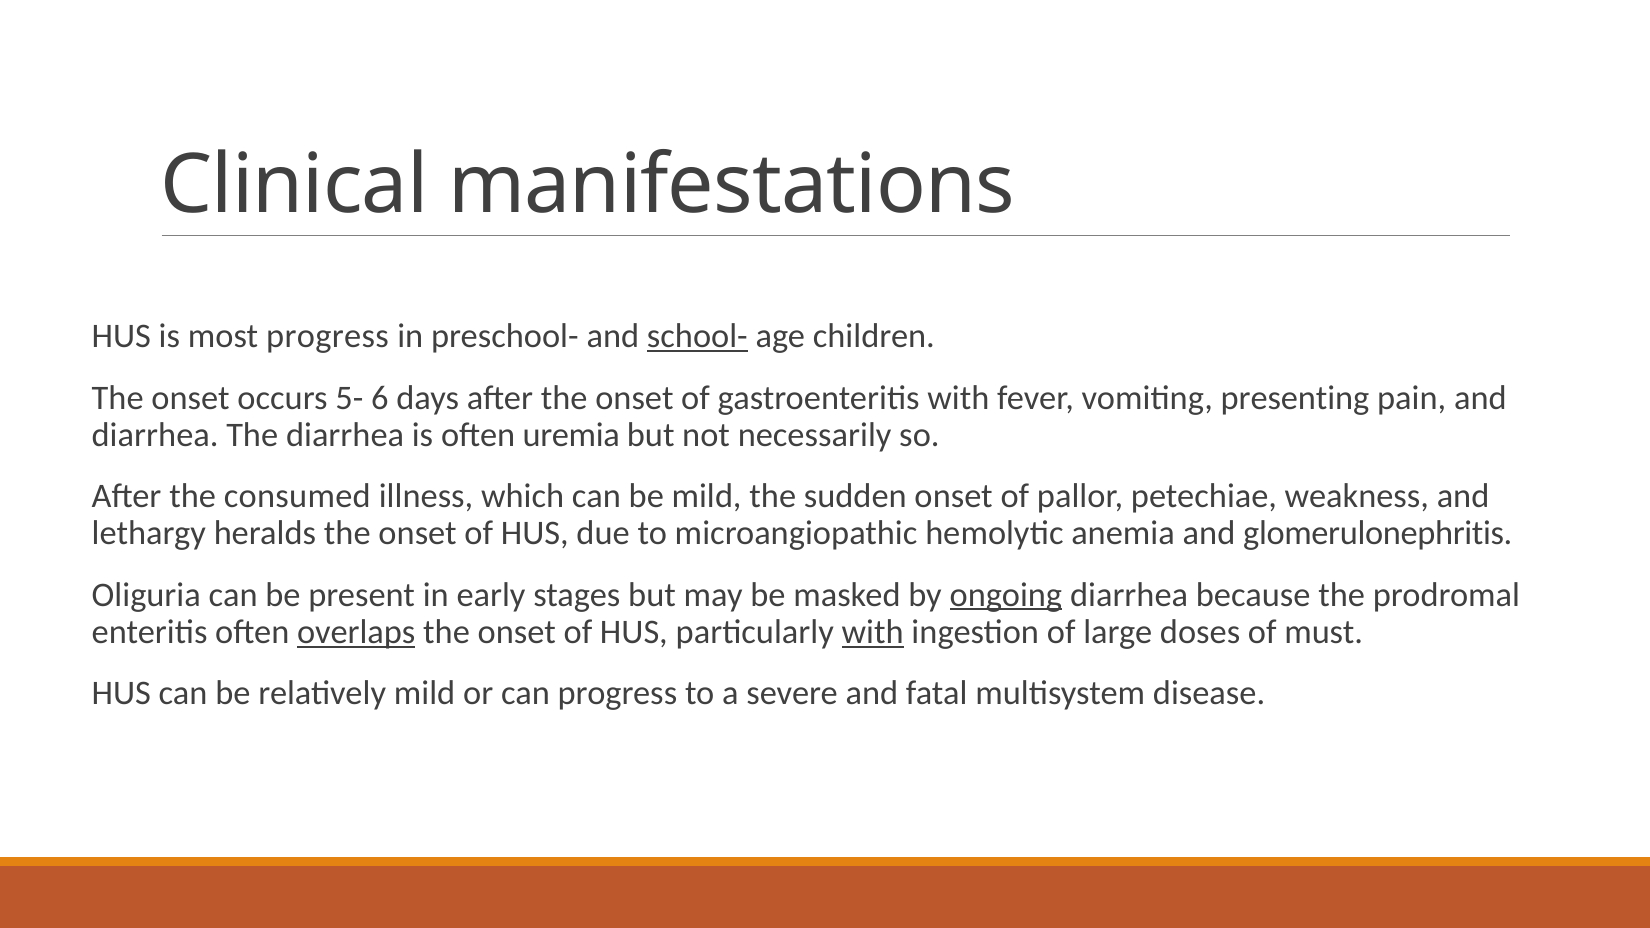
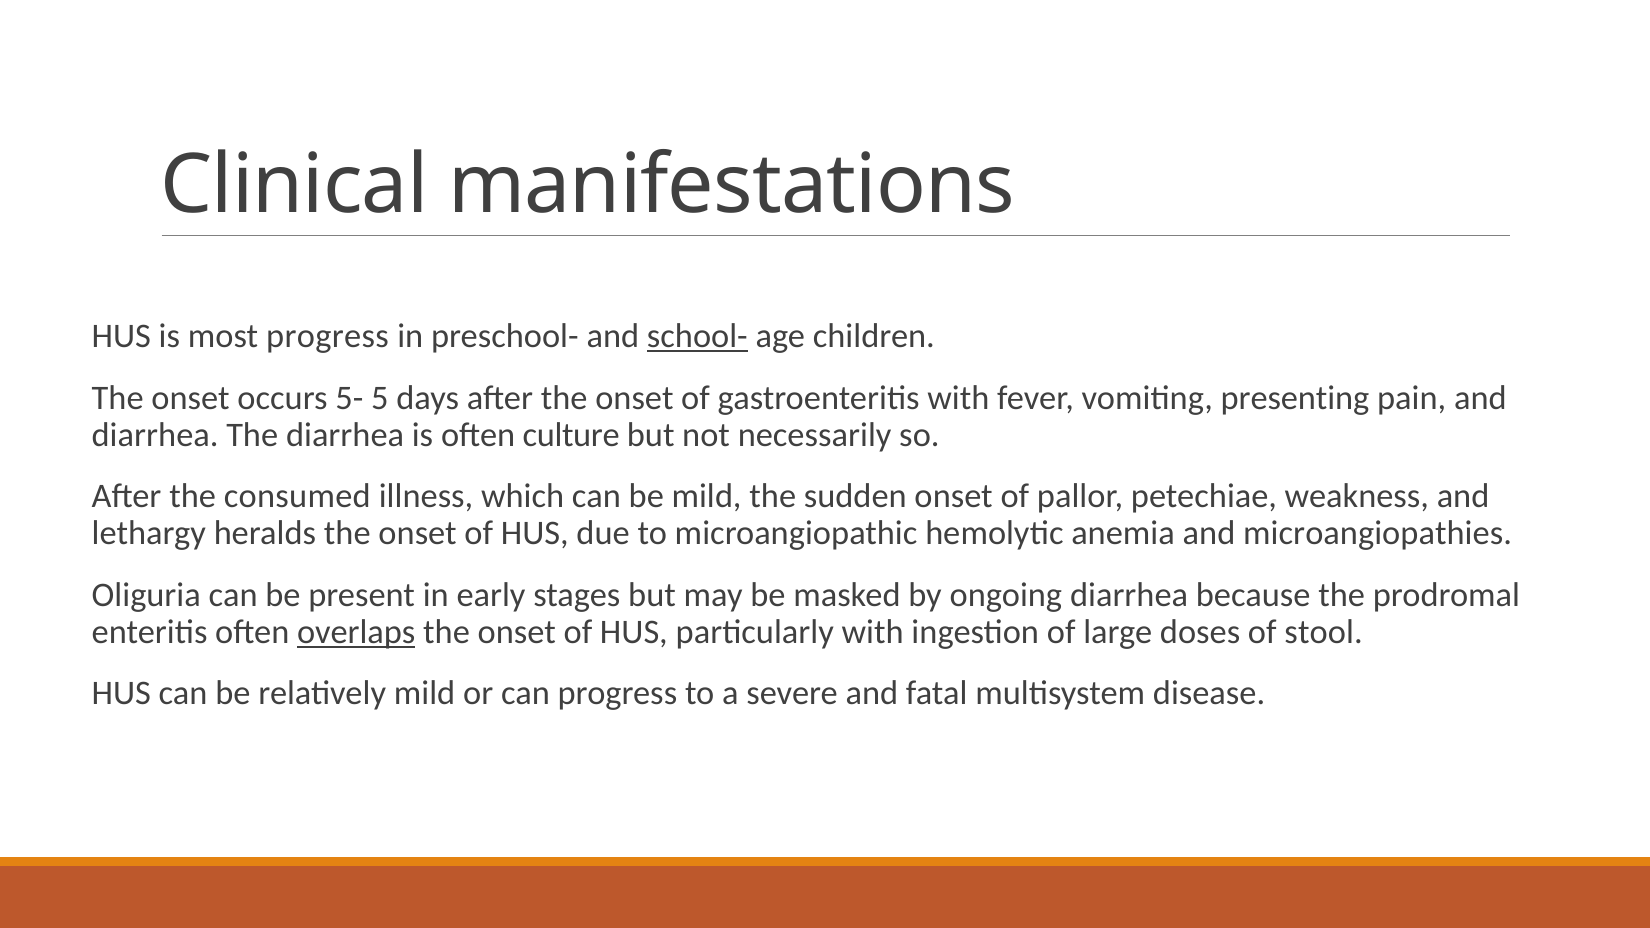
6: 6 -> 5
uremia: uremia -> culture
glomerulonephritis: glomerulonephritis -> microangiopathies
ongoing underline: present -> none
with at (873, 632) underline: present -> none
must: must -> stool
